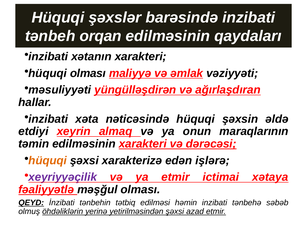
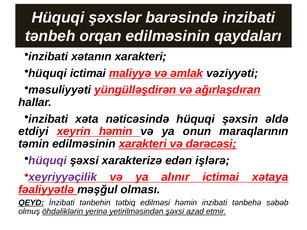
hüquqi olması: olması -> ictimai
xeyrin almaq: almaq -> həmin
hüquqi at (48, 161) colour: orange -> purple
ya etmir: etmir -> alınır
